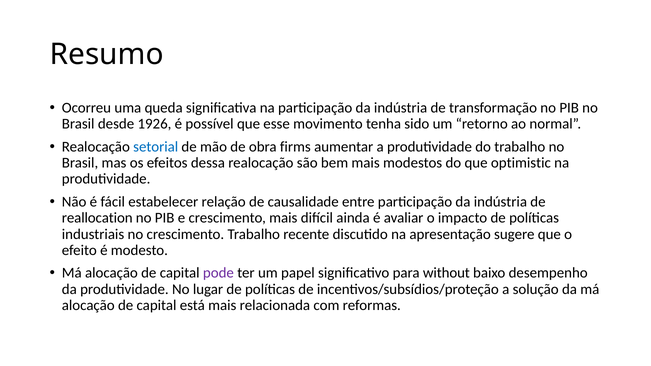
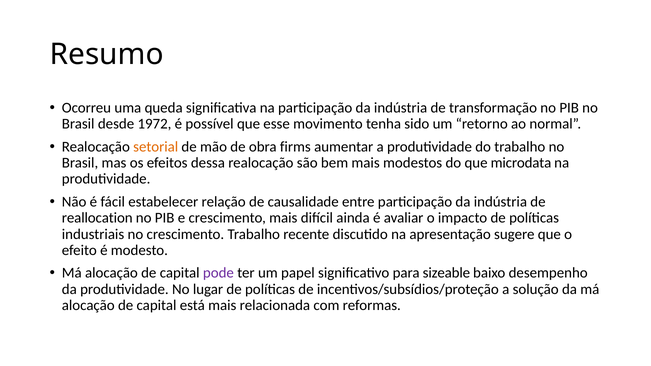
1926: 1926 -> 1972
setorial colour: blue -> orange
optimistic: optimistic -> microdata
without: without -> sizeable
